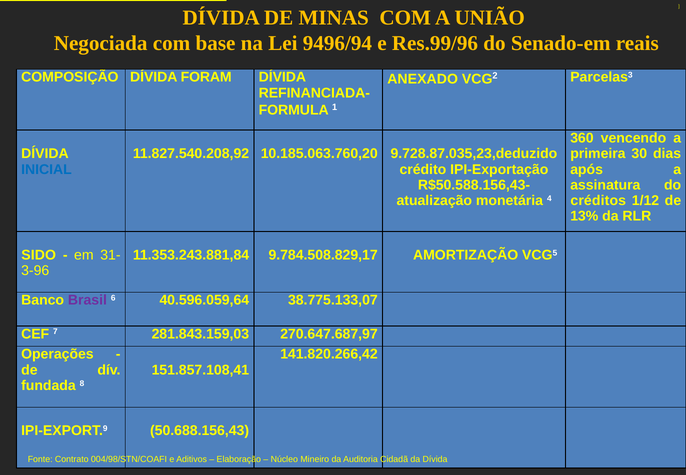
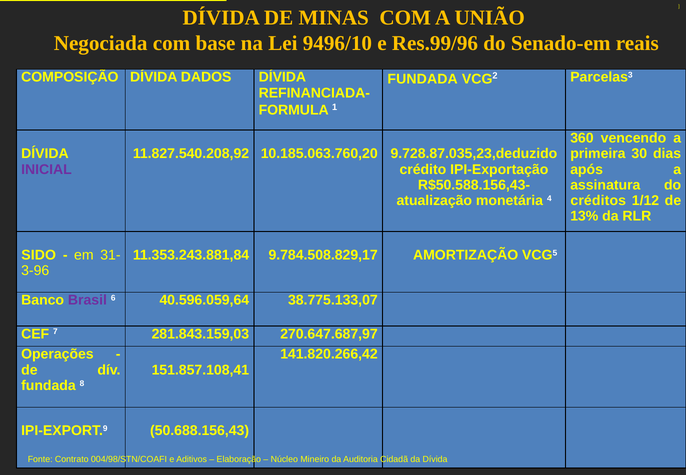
9496/94: 9496/94 -> 9496/10
FORAM: FORAM -> DADOS
ANEXADO at (423, 79): ANEXADO -> FUNDADA
INICIAL colour: blue -> purple
